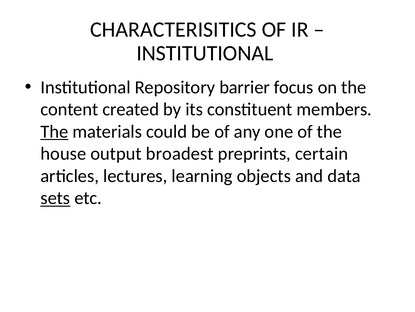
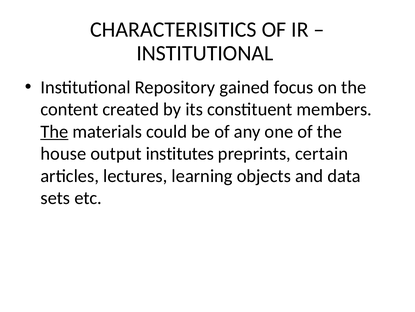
barrier: barrier -> gained
broadest: broadest -> institutes
sets underline: present -> none
